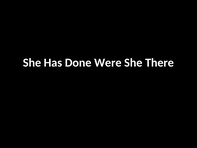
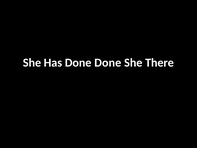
Done Were: Were -> Done
